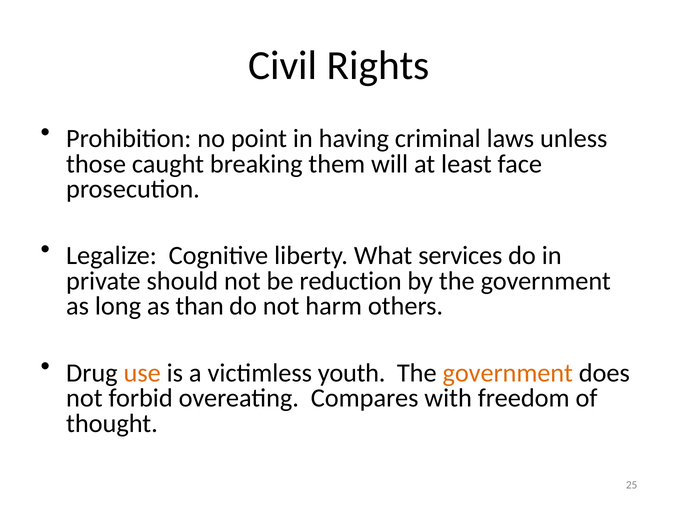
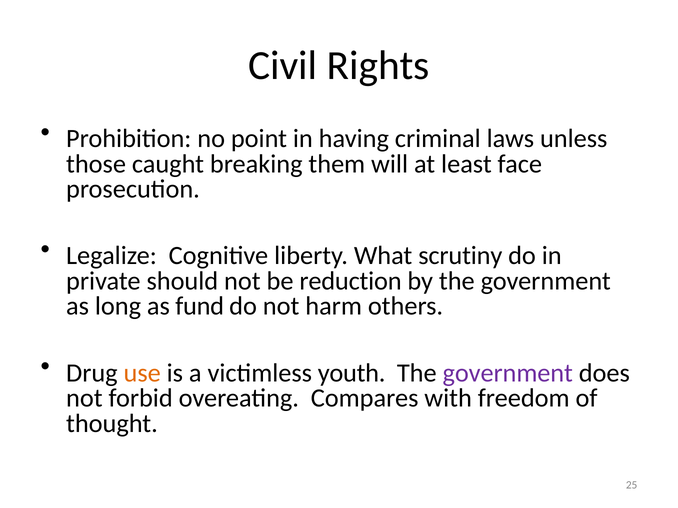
services: services -> scrutiny
than: than -> fund
government at (508, 373) colour: orange -> purple
